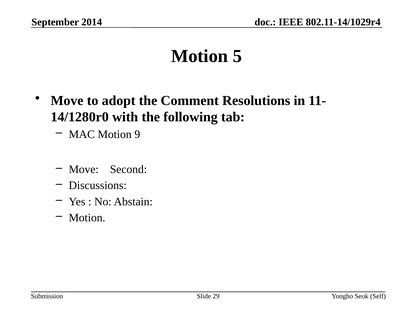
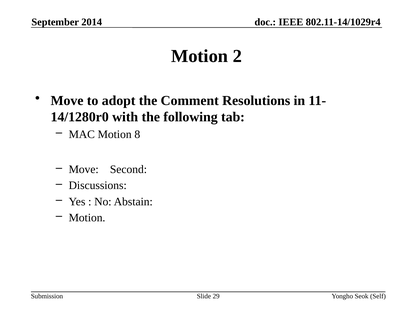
5: 5 -> 2
9: 9 -> 8
